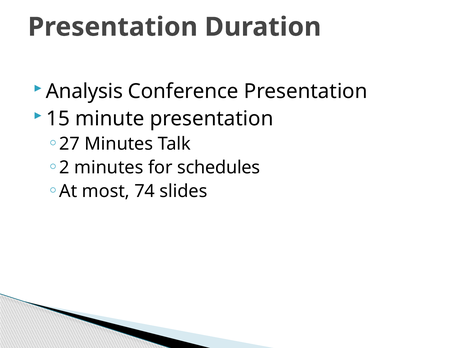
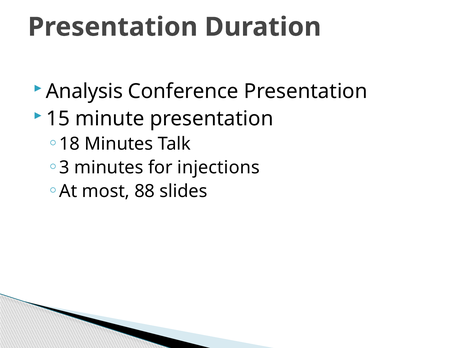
27: 27 -> 18
2: 2 -> 3
schedules: schedules -> injections
74: 74 -> 88
